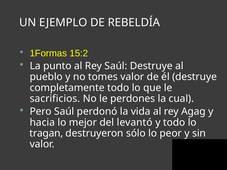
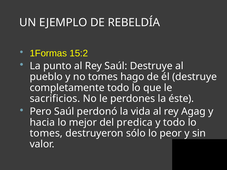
tomes valor: valor -> hago
cual: cual -> éste
levantó: levantó -> predica
tragan at (46, 133): tragan -> tomes
